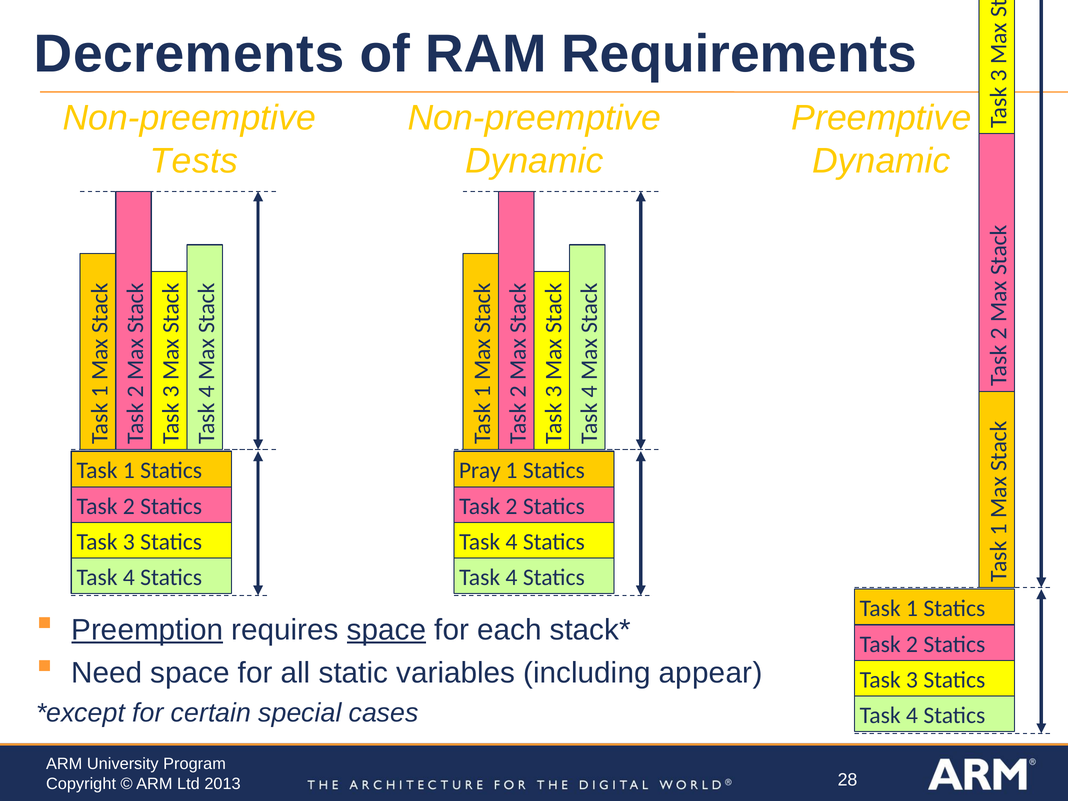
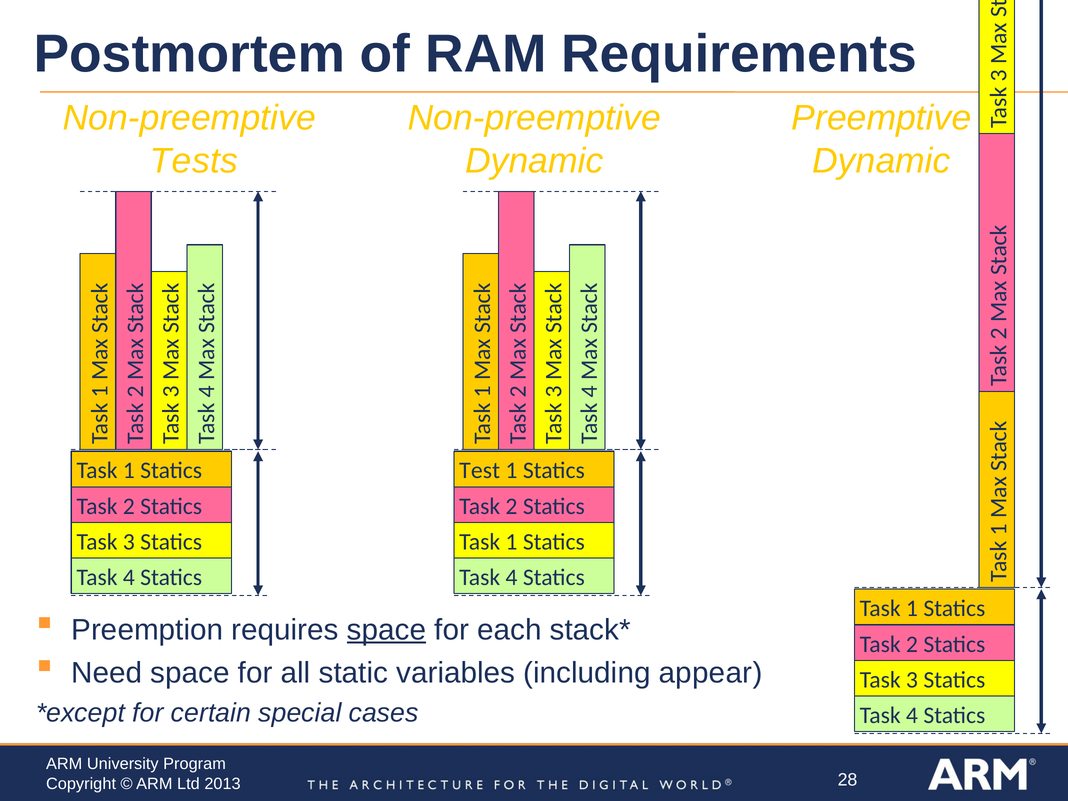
Decrements: Decrements -> Postmortem
Pray: Pray -> Test
4 at (511, 542): 4 -> 1
Preemption underline: present -> none
